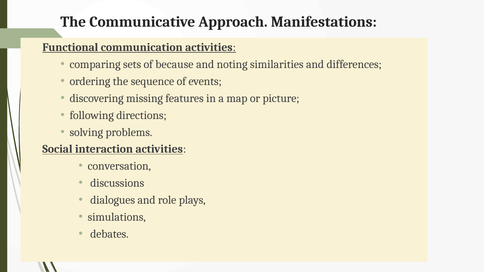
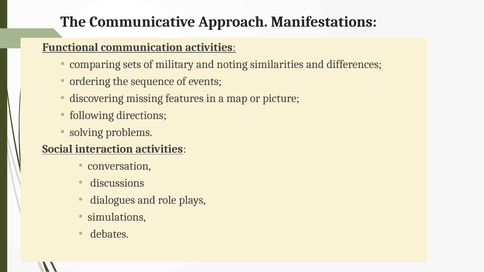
because: because -> military
